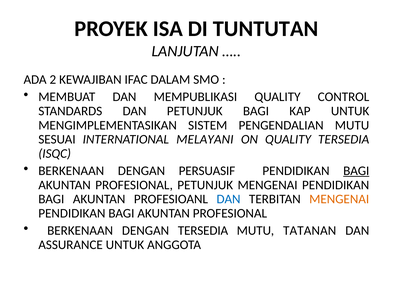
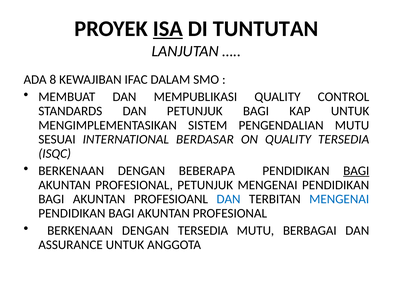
ISA underline: none -> present
2: 2 -> 8
MELAYANI: MELAYANI -> BERDASAR
PERSUASIF: PERSUASIF -> BEBERAPA
MENGENAI at (339, 199) colour: orange -> blue
TATANAN: TATANAN -> BERBAGAI
